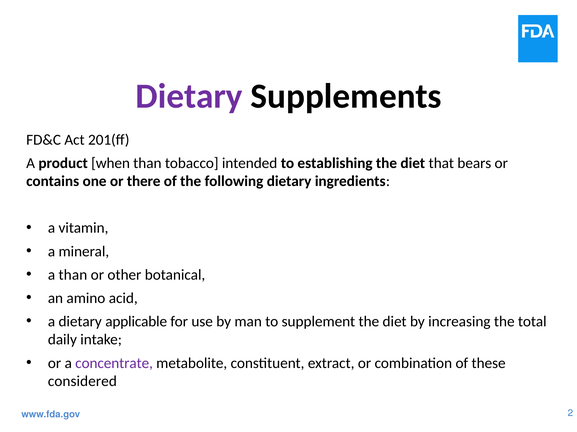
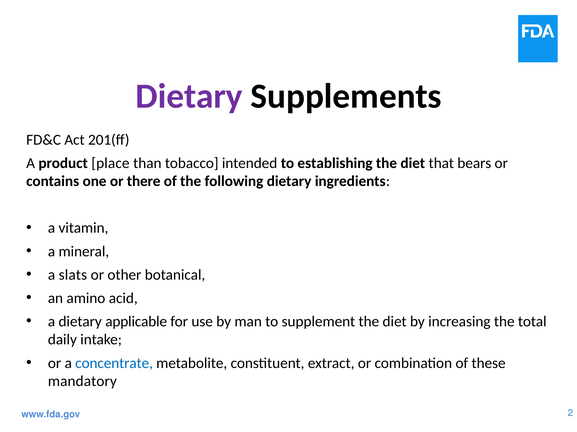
when: when -> place
a than: than -> slats
concentrate colour: purple -> blue
considered: considered -> mandatory
